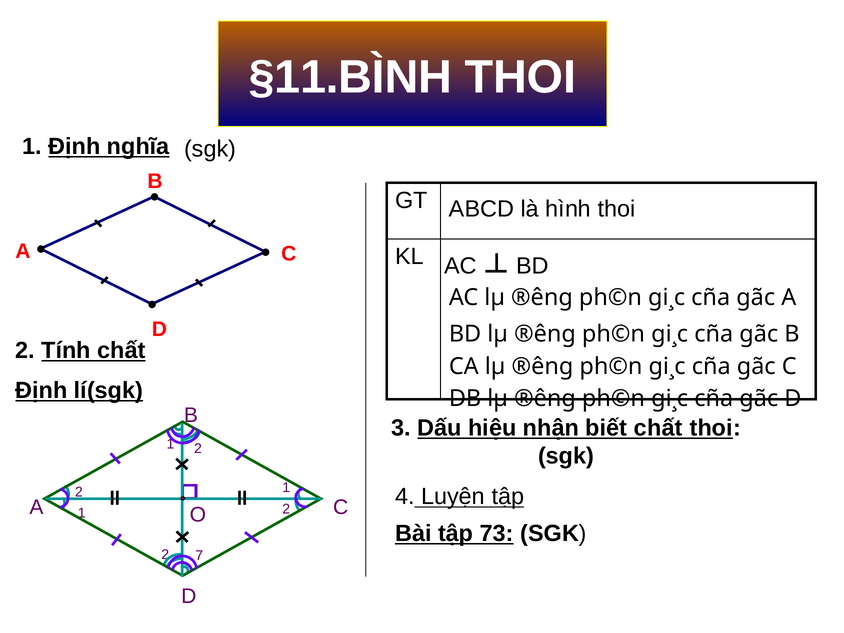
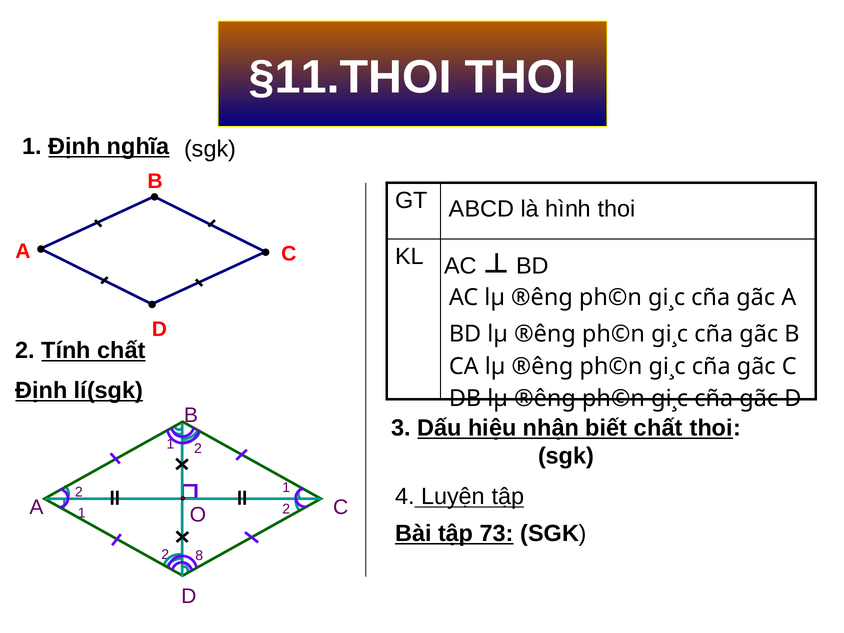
§11.BÌNH: §11.BÌNH -> §11.THOI
7: 7 -> 8
